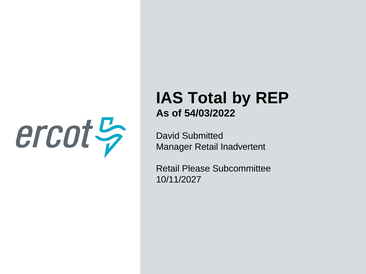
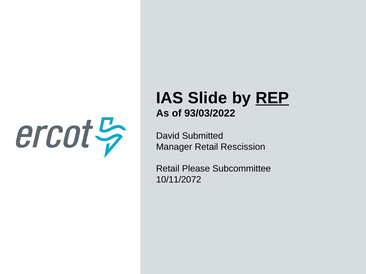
Total: Total -> Slide
REP underline: none -> present
54/03/2022: 54/03/2022 -> 93/03/2022
Inadvertent: Inadvertent -> Rescission
10/11/2027: 10/11/2027 -> 10/11/2072
